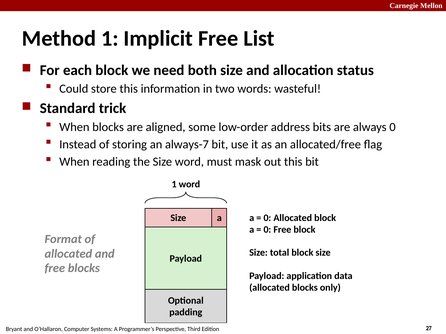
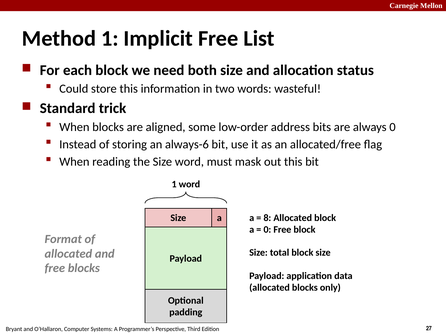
always-7: always-7 -> always-6
0 at (267, 218): 0 -> 8
